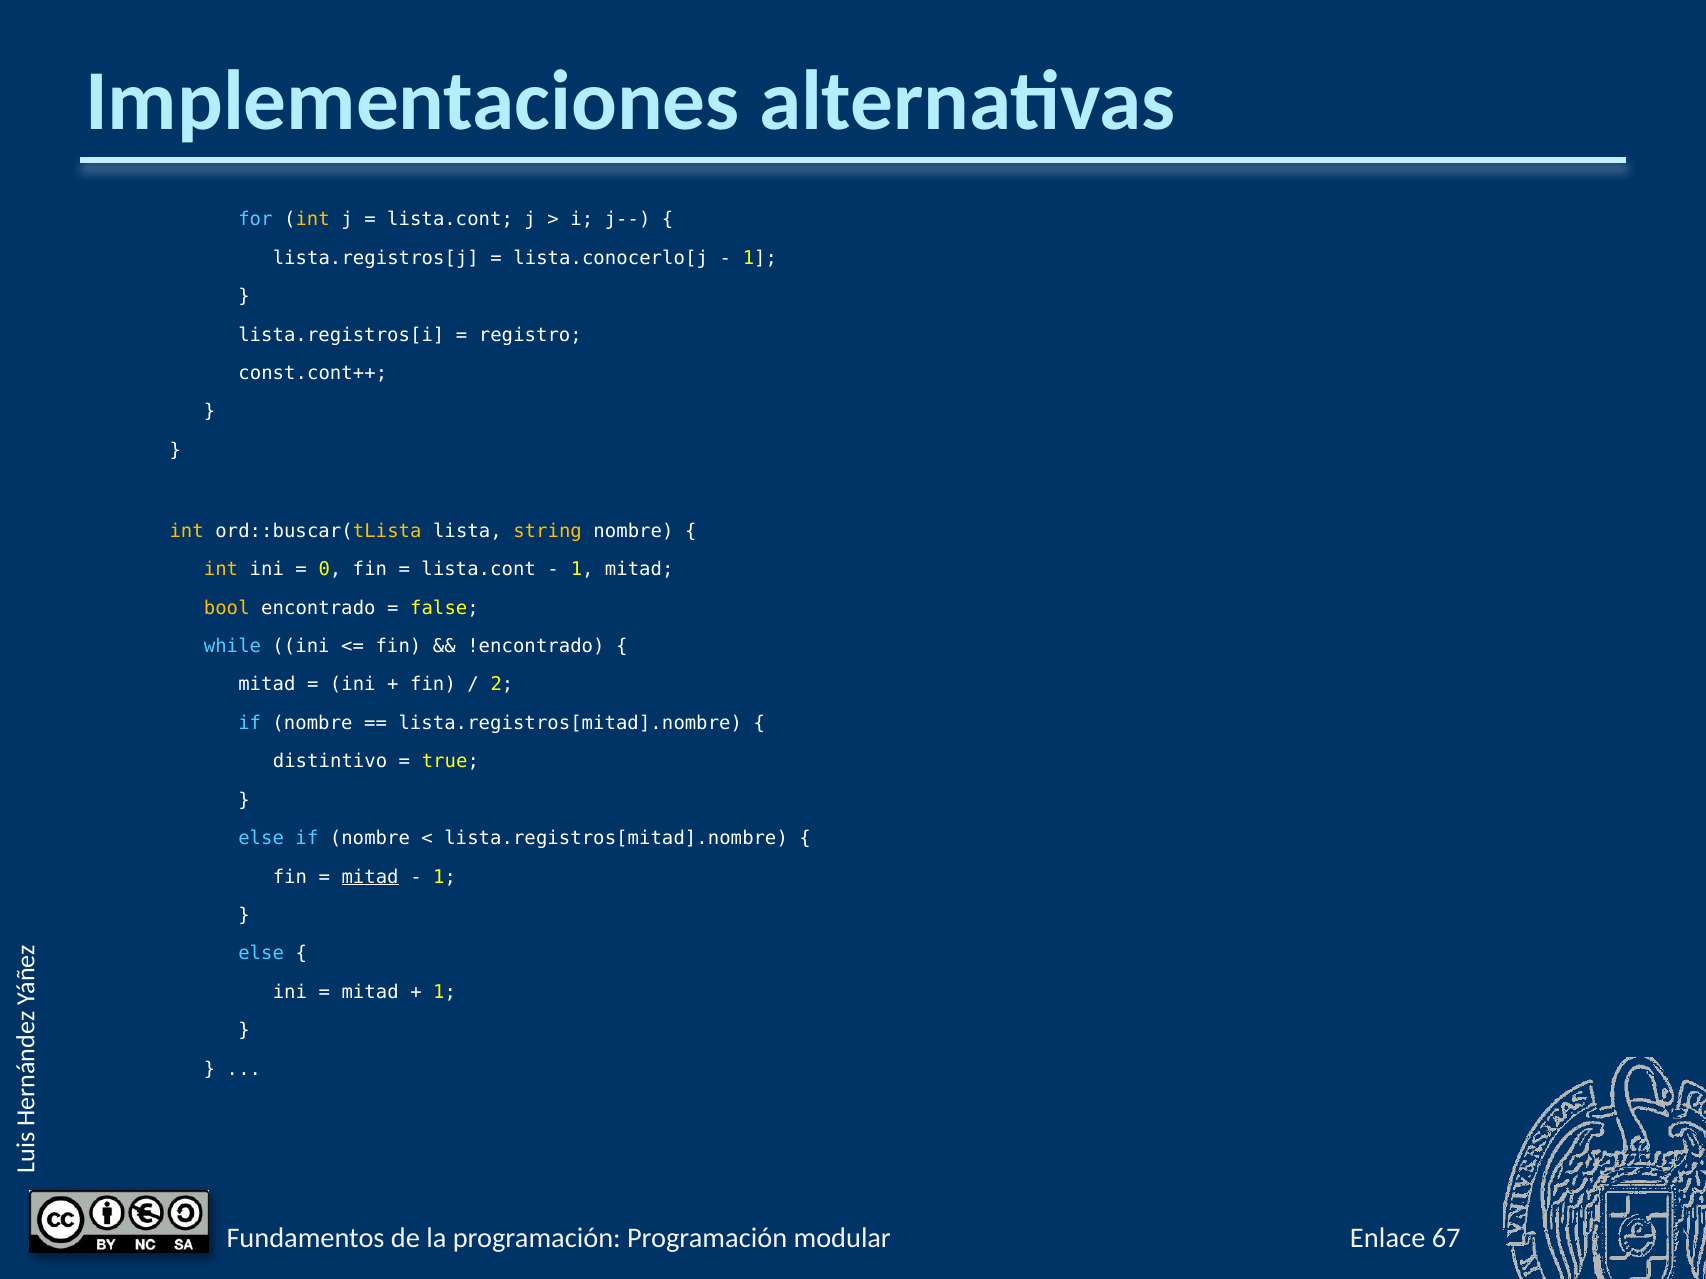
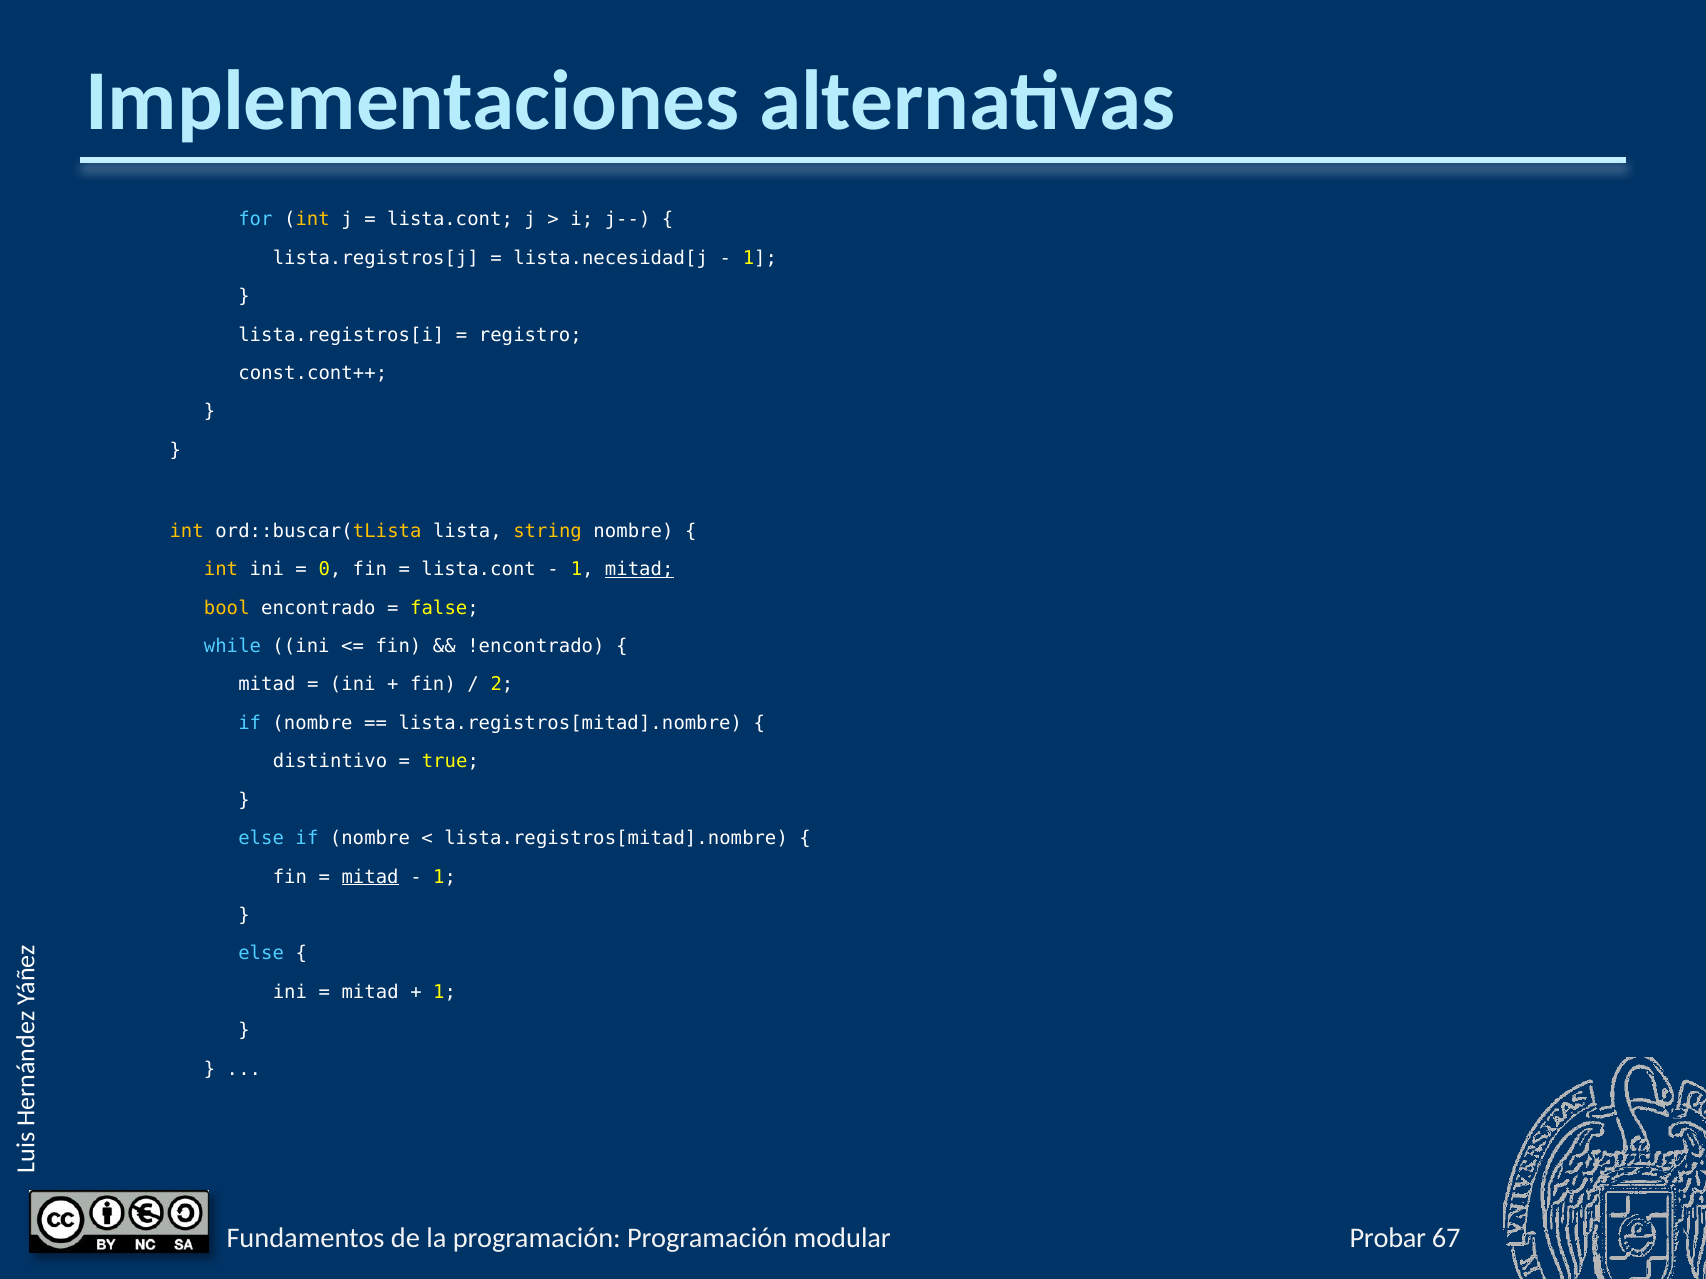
lista.conocerlo[j: lista.conocerlo[j -> lista.necesidad[j
mitad at (639, 570) underline: none -> present
Enlace: Enlace -> Probar
